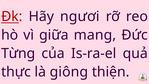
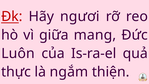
Từng: Từng -> Luôn
giông: giông -> ngắm
